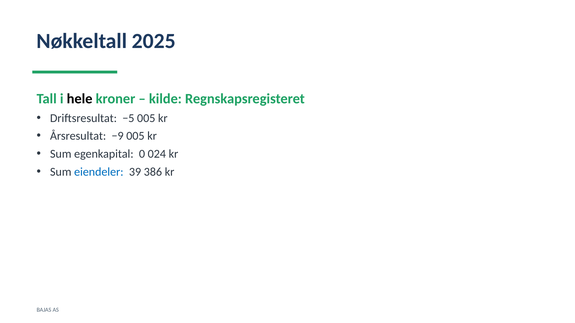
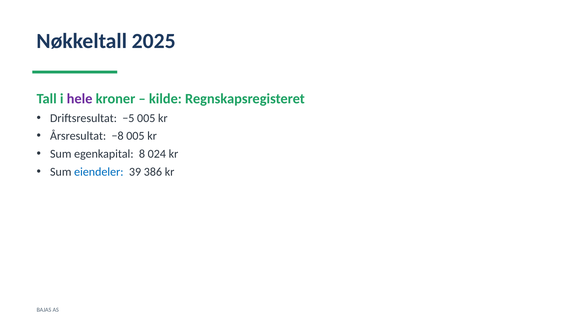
hele colour: black -> purple
−9: −9 -> −8
0: 0 -> 8
